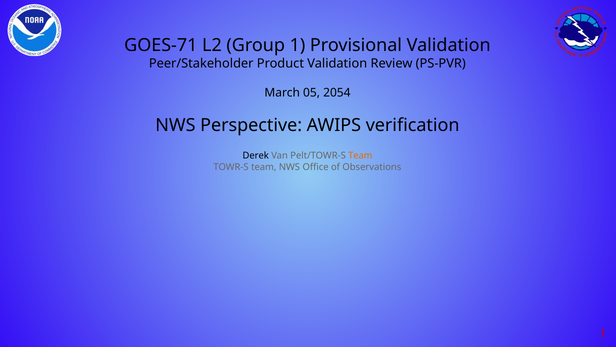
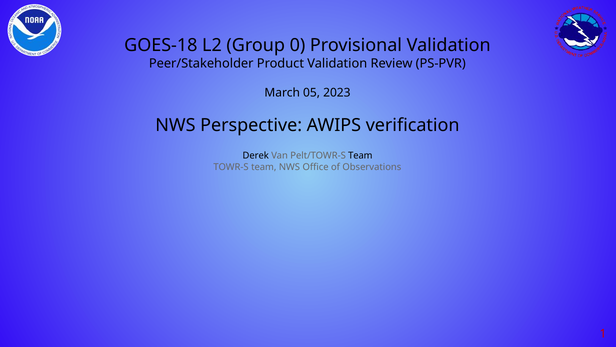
GOES-71: GOES-71 -> GOES-18
Group 1: 1 -> 0
2054: 2054 -> 2023
Team at (360, 155) colour: orange -> black
